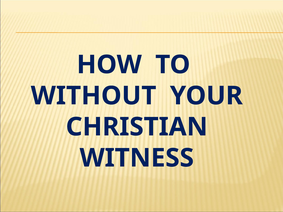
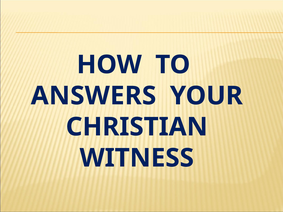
WITHOUT: WITHOUT -> ANSWERS
